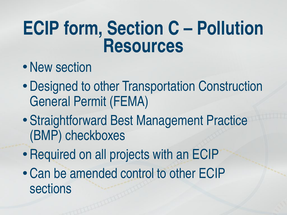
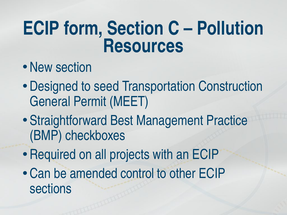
Designed to other: other -> seed
FEMA: FEMA -> MEET
